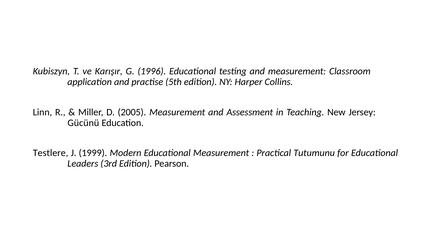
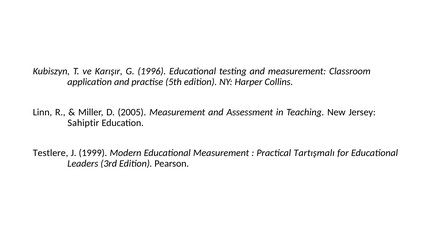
Gücünü: Gücünü -> Sahiptir
Tutumunu: Tutumunu -> Tartışmalı
